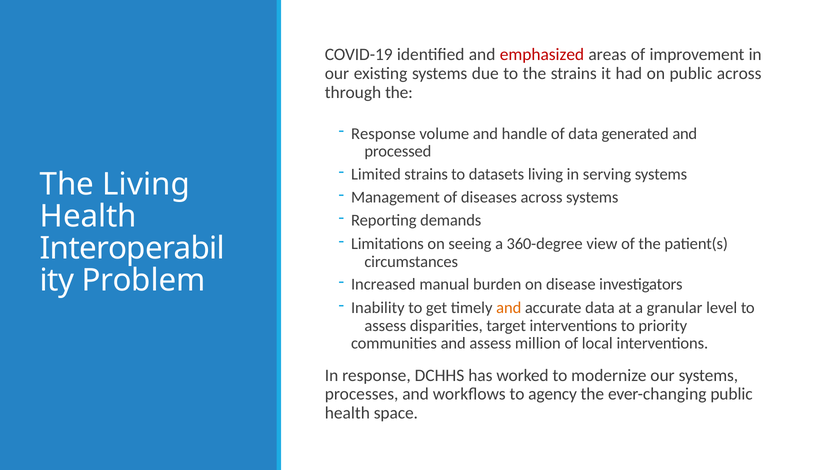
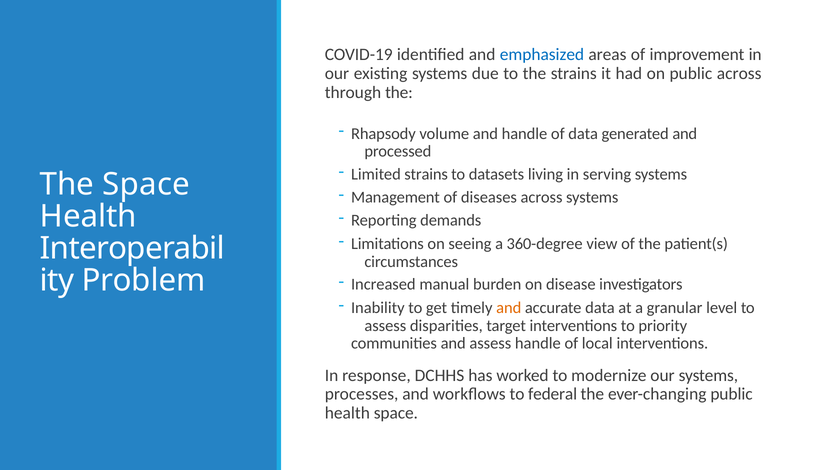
emphasized colour: red -> blue
Response at (383, 134): Response -> Rhapsody
The Living: Living -> Space
assess million: million -> handle
agency: agency -> federal
